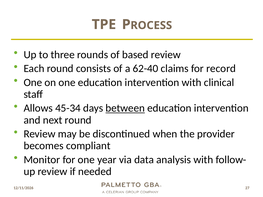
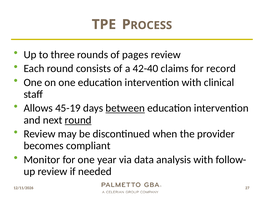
based: based -> pages
62-40: 62-40 -> 42-40
45-34: 45-34 -> 45-19
round at (78, 120) underline: none -> present
